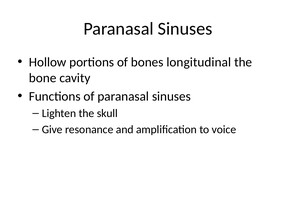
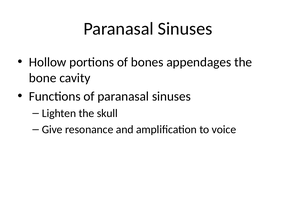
longitudinal: longitudinal -> appendages
